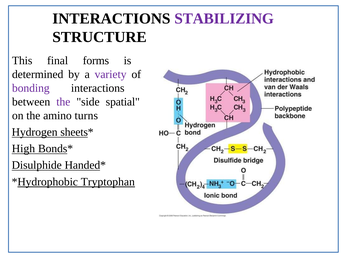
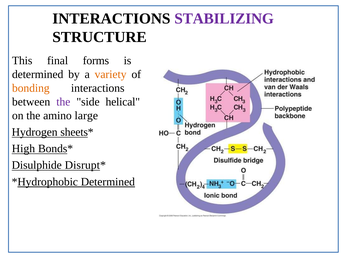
variety colour: purple -> orange
bonding colour: purple -> orange
spatial: spatial -> helical
turns: turns -> large
Handed: Handed -> Disrupt
Hydrophobic Tryptophan: Tryptophan -> Determined
